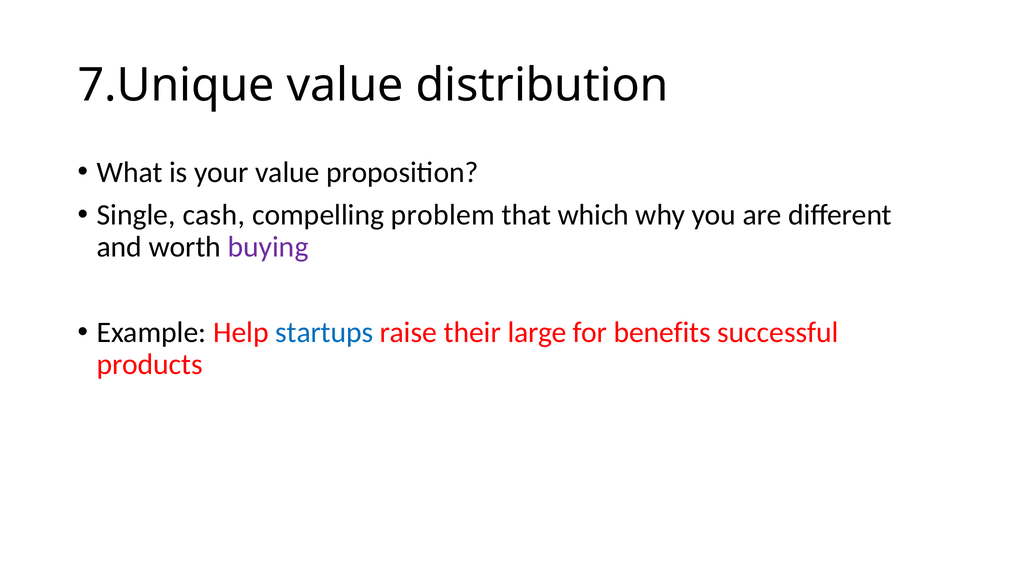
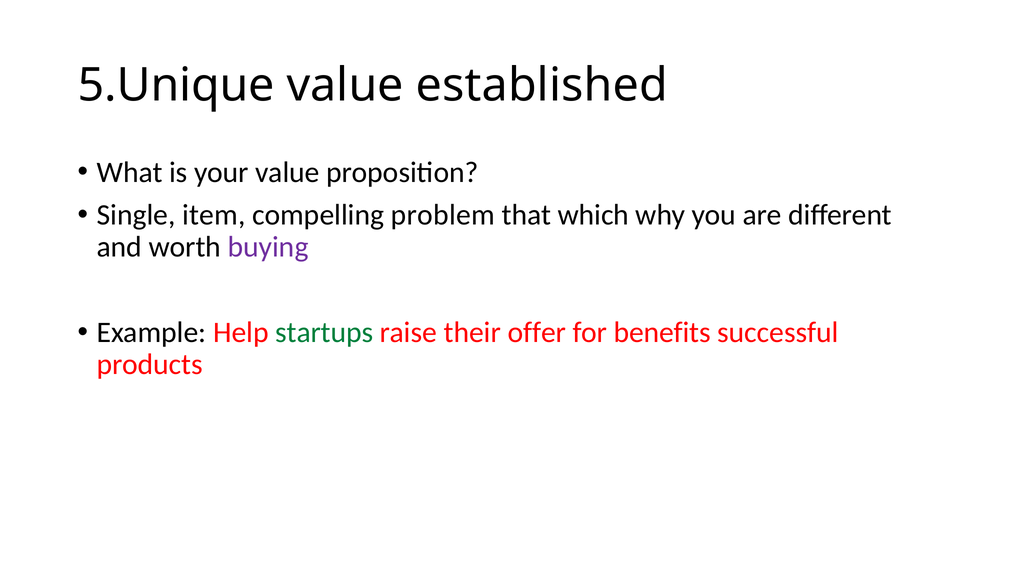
7.Unique: 7.Unique -> 5.Unique
distribution: distribution -> established
cash: cash -> item
startups colour: blue -> green
large: large -> offer
